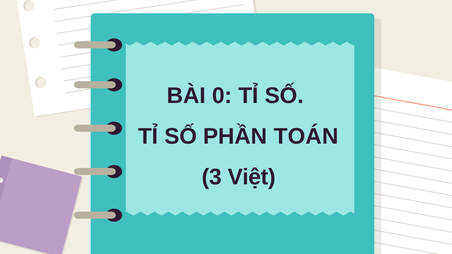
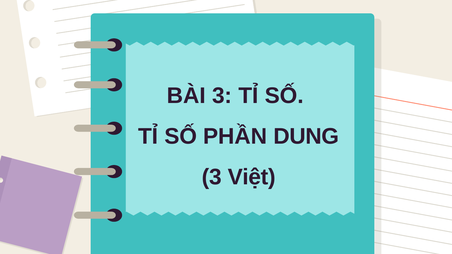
BÀI 0: 0 -> 3
TOÁN: TOÁN -> DUNG
